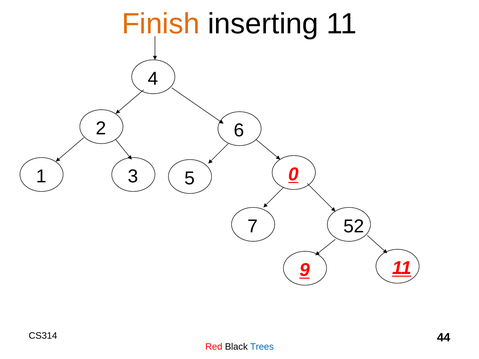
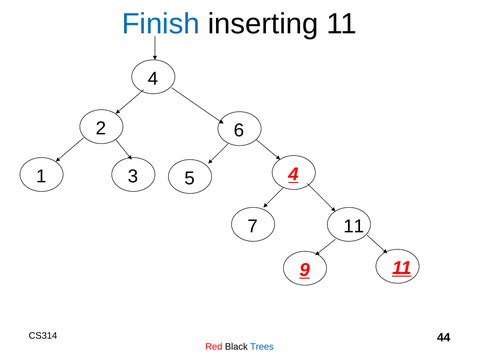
Finish colour: orange -> blue
5 0: 0 -> 4
7 52: 52 -> 11
